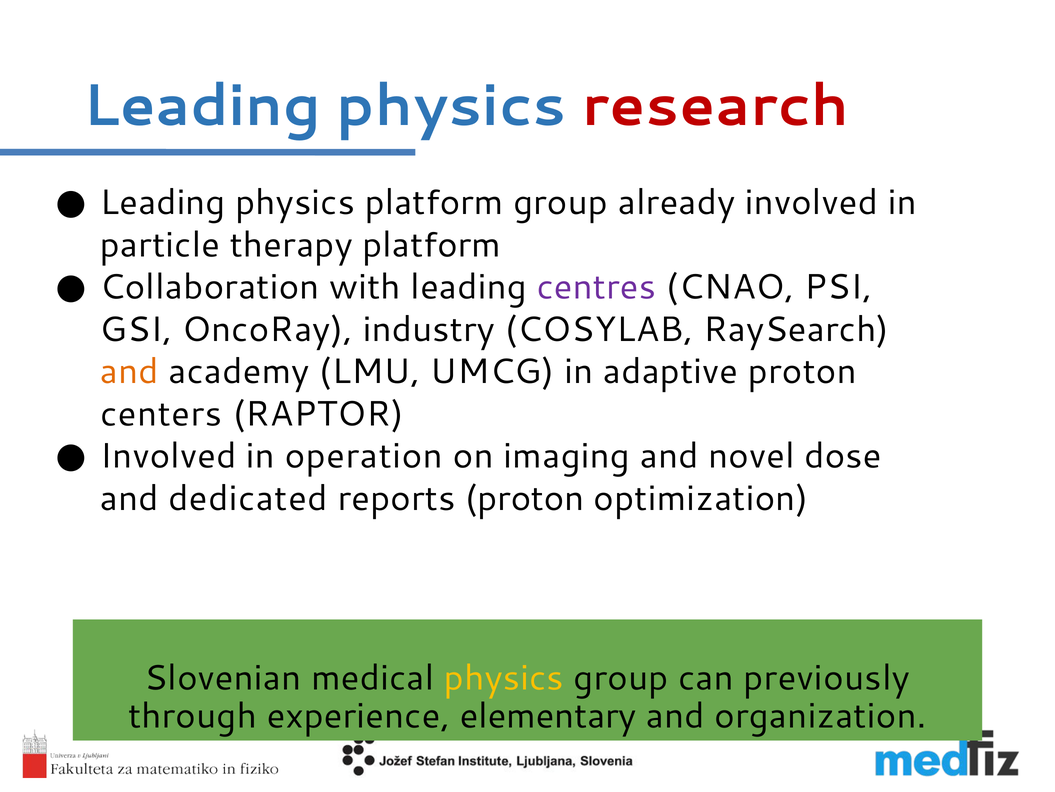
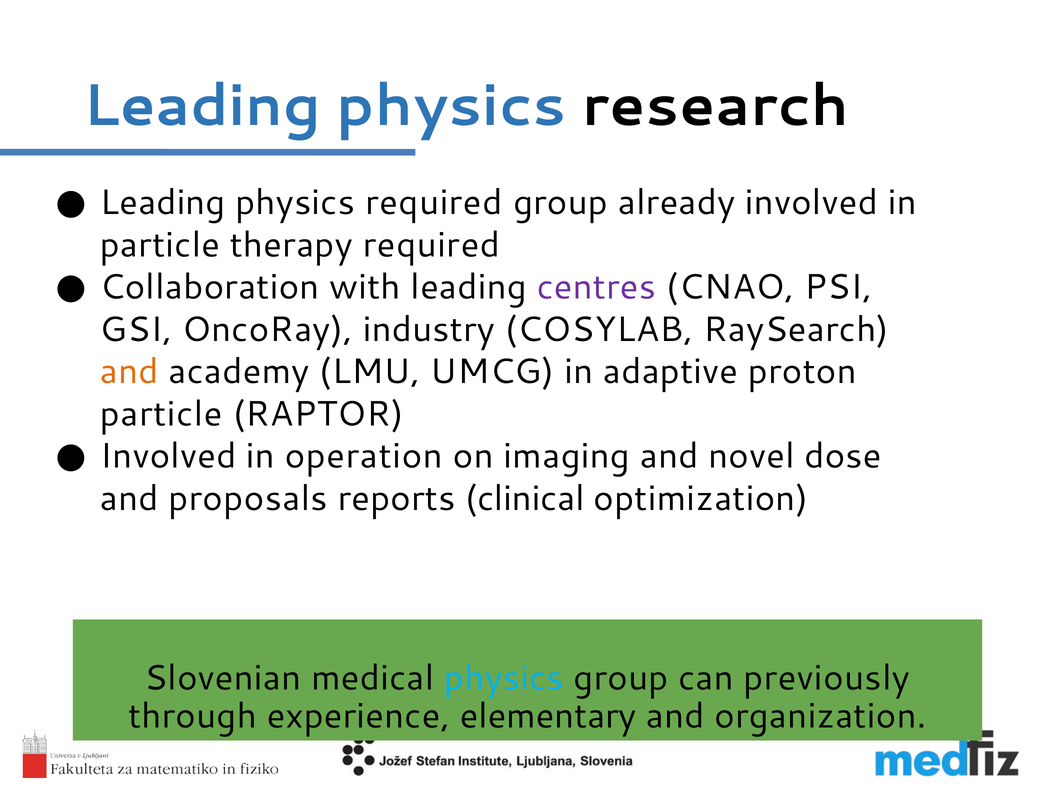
research colour: red -> black
physics platform: platform -> required
therapy platform: platform -> required
centers at (161, 414): centers -> particle
dedicated: dedicated -> proposals
reports proton: proton -> clinical
physics at (504, 678) colour: yellow -> light blue
